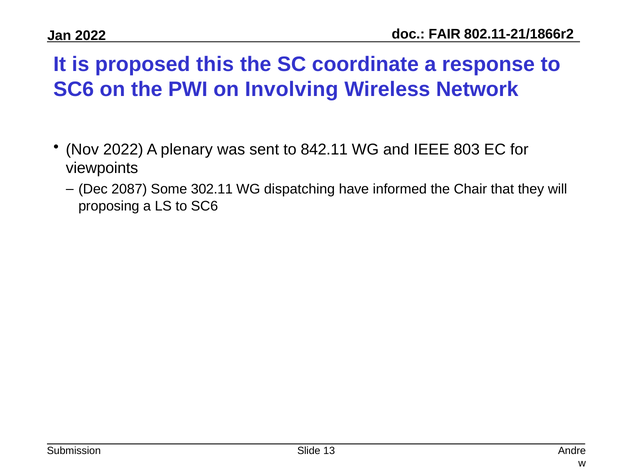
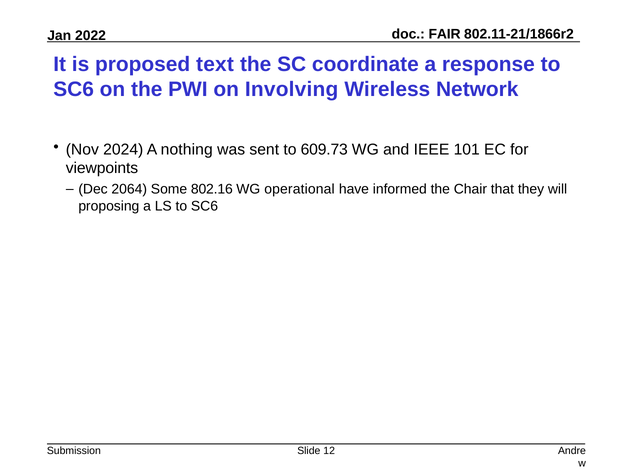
this: this -> text
Nov 2022: 2022 -> 2024
plenary: plenary -> nothing
842.11: 842.11 -> 609.73
803: 803 -> 101
2087: 2087 -> 2064
302.11: 302.11 -> 802.16
dispatching: dispatching -> operational
13: 13 -> 12
